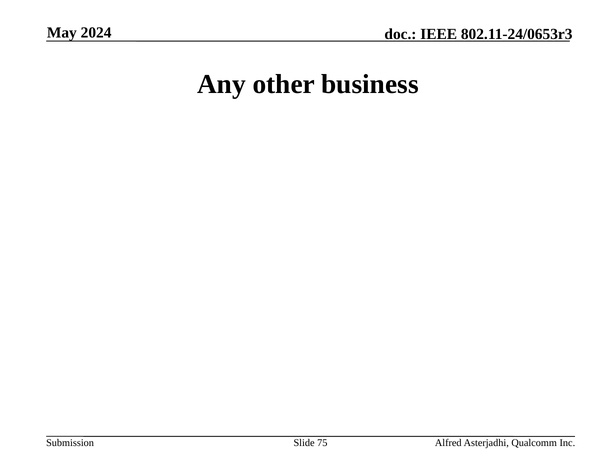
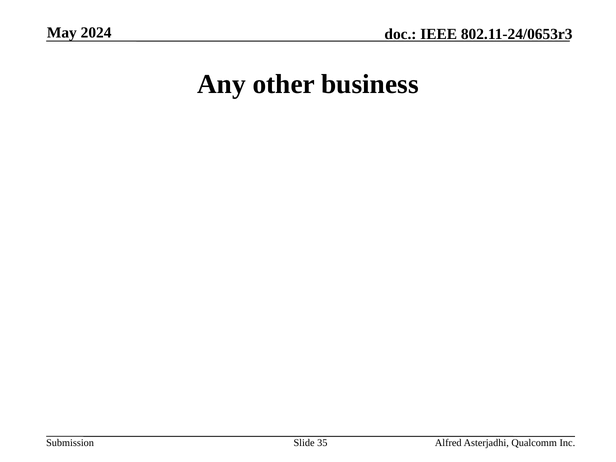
75: 75 -> 35
